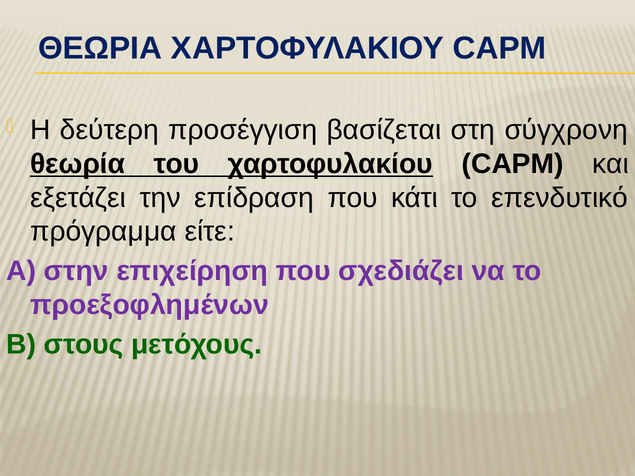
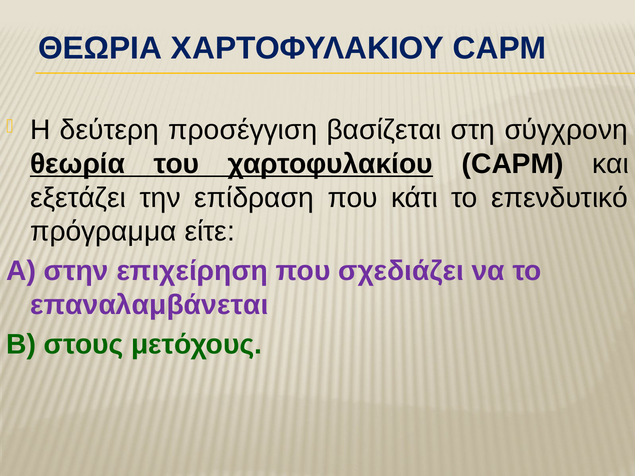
προεξοφλημένων: προεξοφλημένων -> επαναλαμβάνεται
